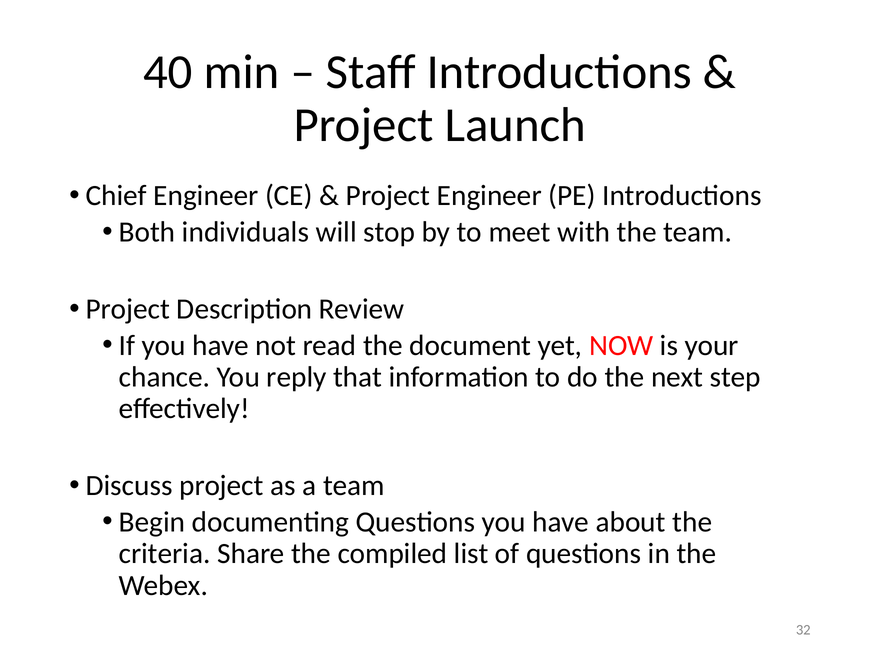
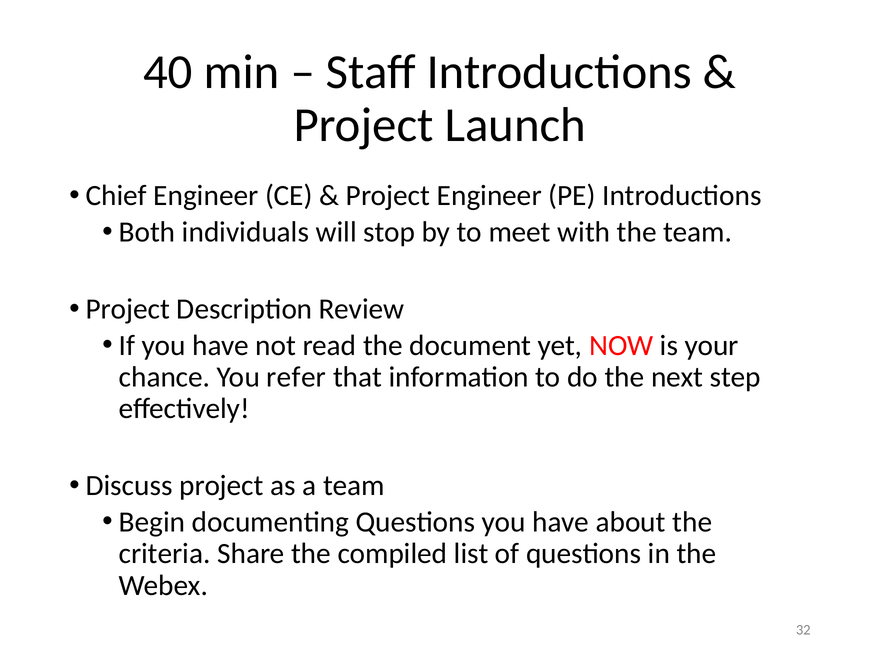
reply: reply -> refer
